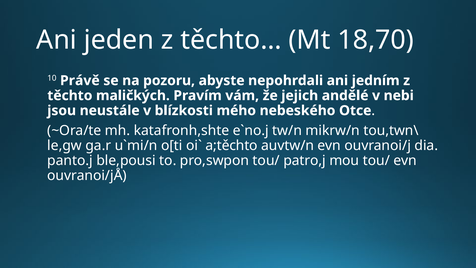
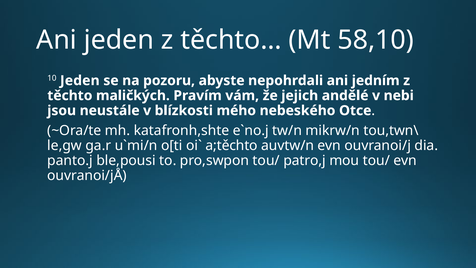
18,70: 18,70 -> 58,10
10 Právě: Právě -> Jeden
